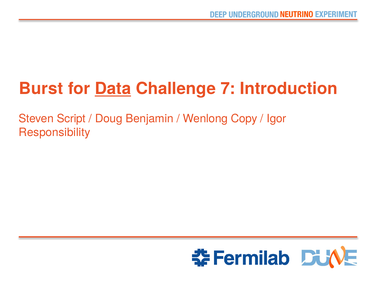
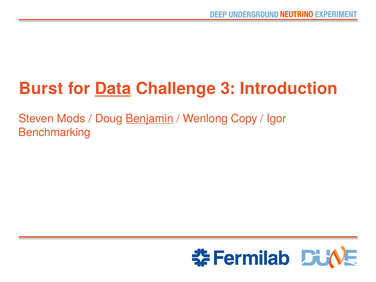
7: 7 -> 3
Script: Script -> Mods
Benjamin underline: none -> present
Responsibility: Responsibility -> Benchmarking
